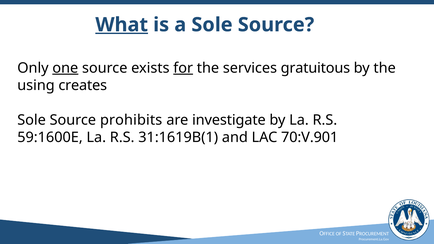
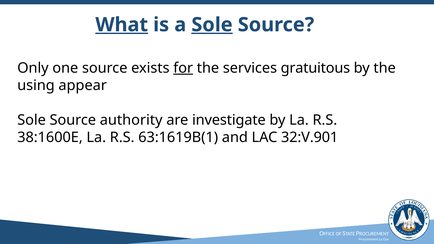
Sole at (212, 25) underline: none -> present
one underline: present -> none
creates: creates -> appear
prohibits: prohibits -> authority
59:1600E: 59:1600E -> 38:1600E
31:1619B(1: 31:1619B(1 -> 63:1619B(1
70:V.901: 70:V.901 -> 32:V.901
